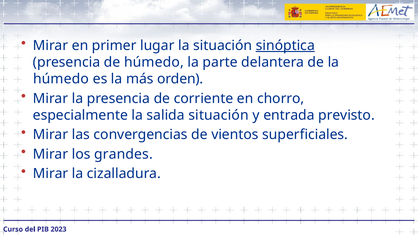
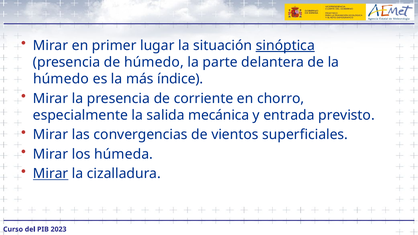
orden: orden -> índice
salida situación: situación -> mecánica
grandes: grandes -> húmeda
Mirar at (51, 174) underline: none -> present
